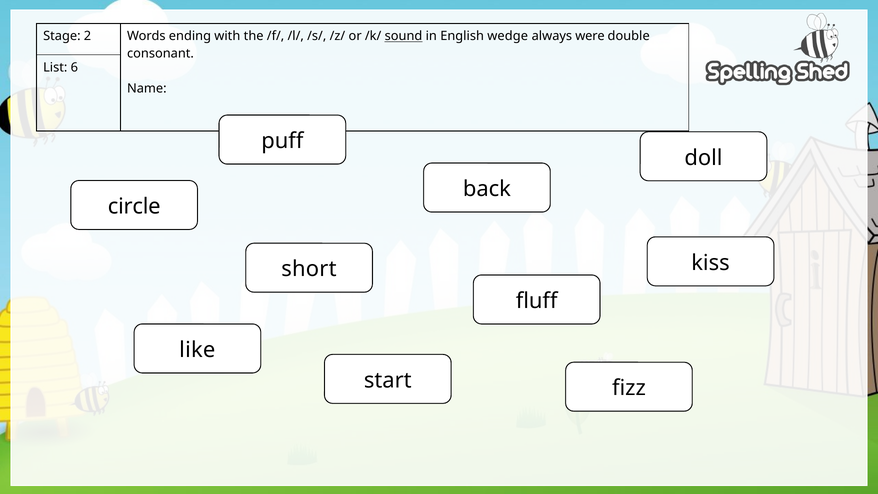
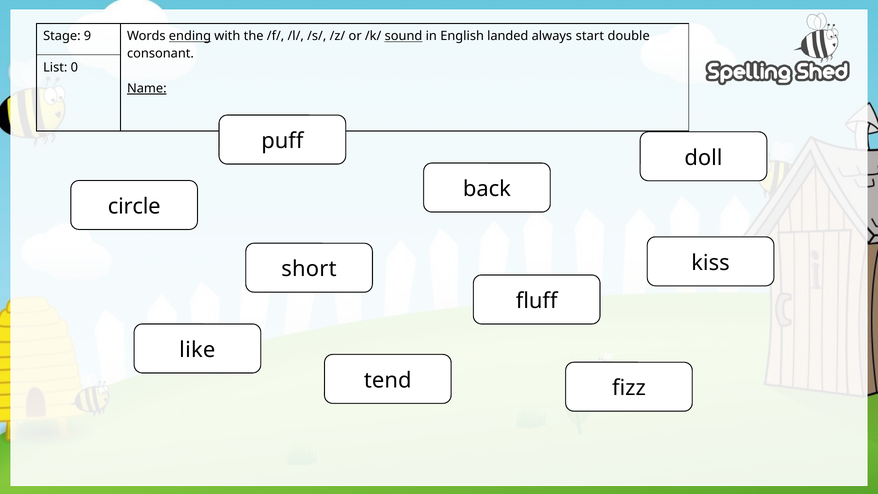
2: 2 -> 9
ending underline: none -> present
wedge: wedge -> landed
were: were -> start
6: 6 -> 0
Name underline: none -> present
start: start -> tend
